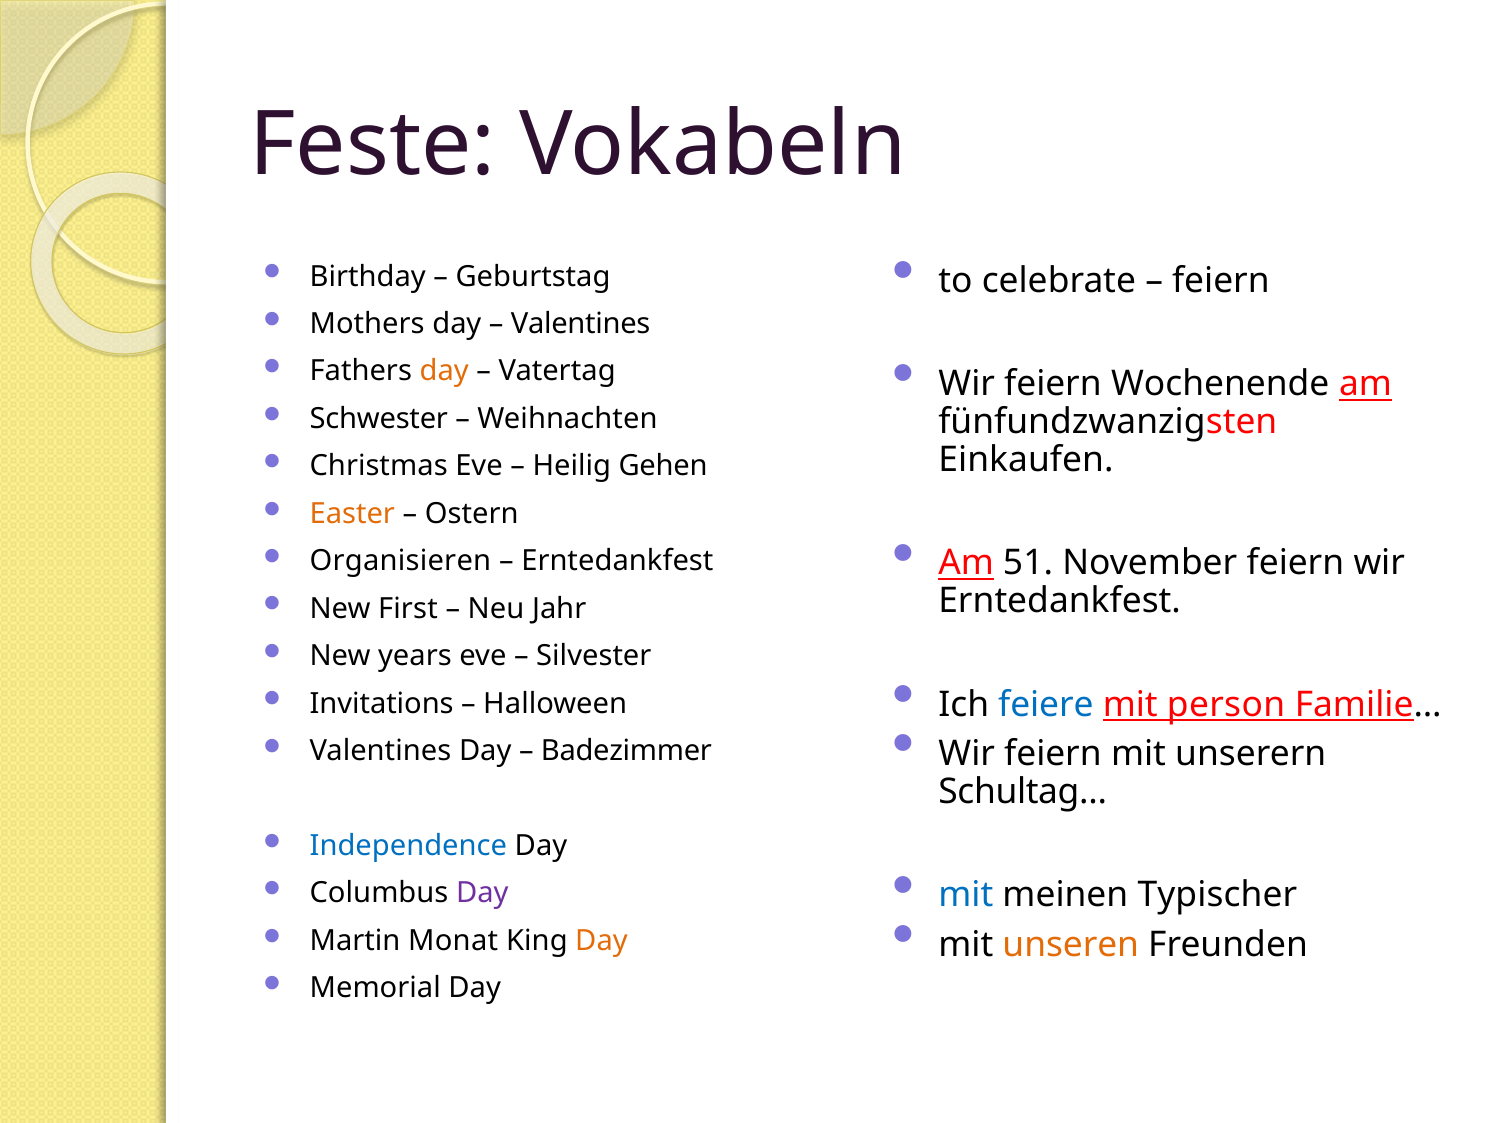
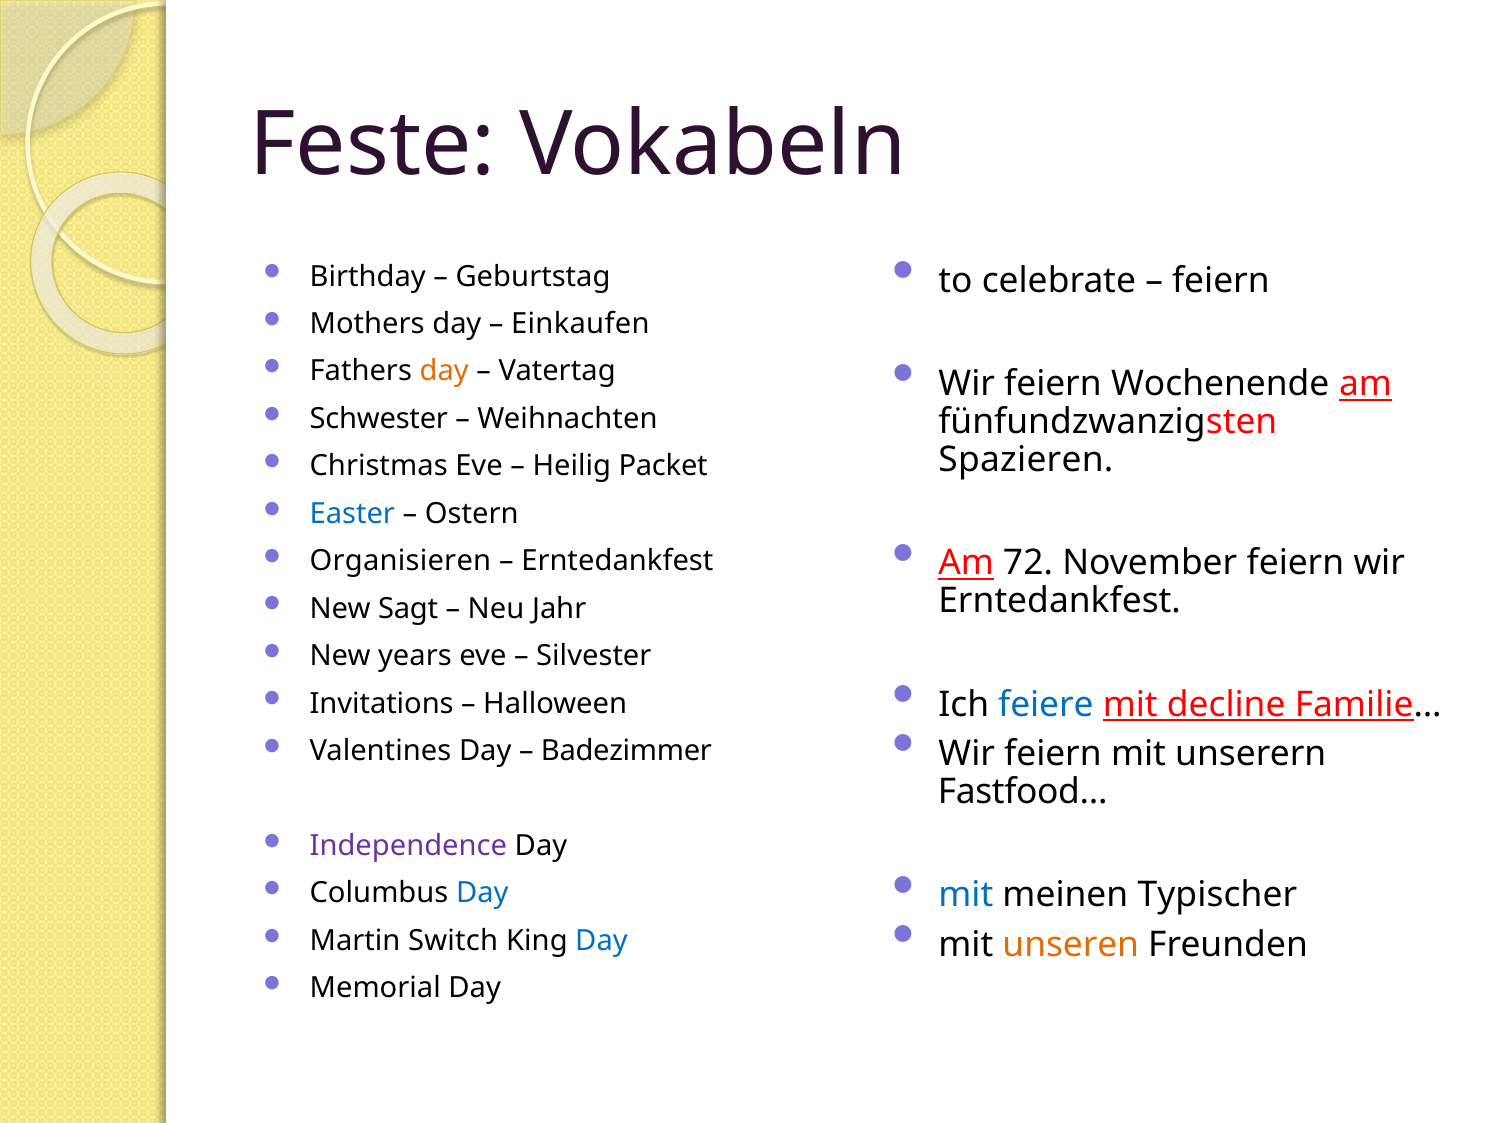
Valentines at (581, 324): Valentines -> Einkaufen
Einkaufen: Einkaufen -> Spazieren
Gehen: Gehen -> Packet
Easter colour: orange -> blue
51: 51 -> 72
First: First -> Sagt
person: person -> decline
Schultag…: Schultag… -> Fastfood…
Independence colour: blue -> purple
Day at (482, 893) colour: purple -> blue
Monat: Monat -> Switch
Day at (601, 941) colour: orange -> blue
